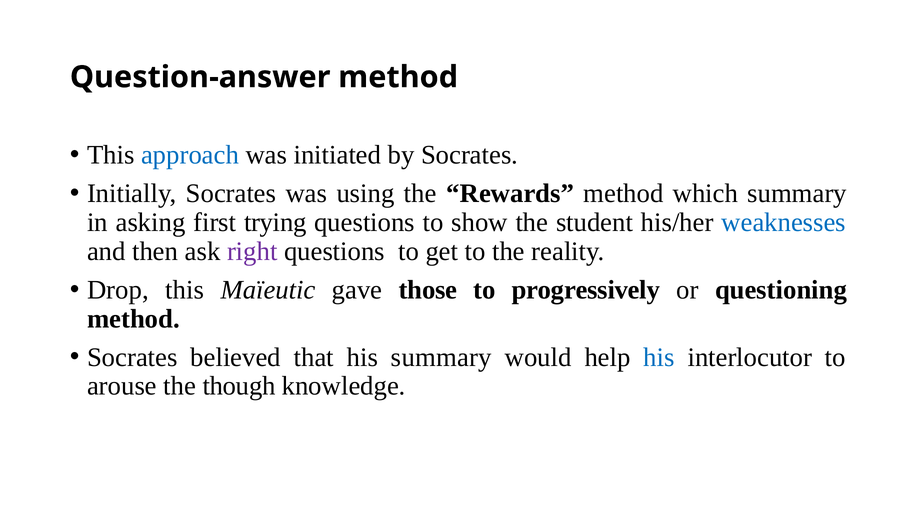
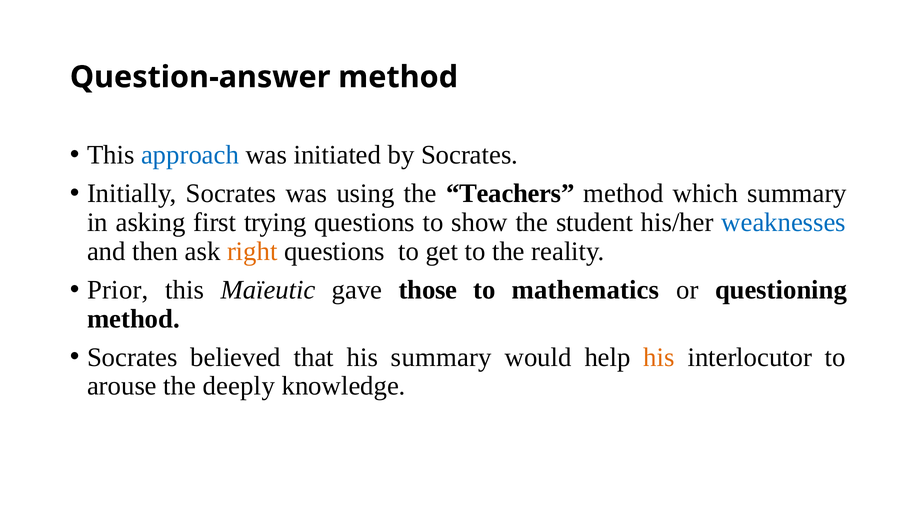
Rewards: Rewards -> Teachers
right colour: purple -> orange
Drop: Drop -> Prior
progressively: progressively -> mathematics
his at (659, 357) colour: blue -> orange
though: though -> deeply
